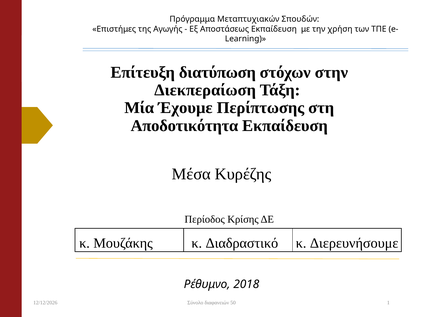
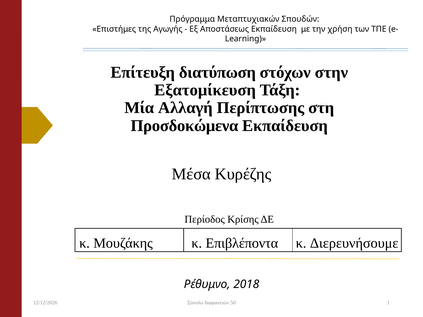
Διεκπεραίωση: Διεκπεραίωση -> Εξατομίκευση
Έχουμε: Έχουμε -> Αλλαγή
Αποδοτικότητα: Αποδοτικότητα -> Προσδοκώμενα
Διαδραστικό: Διαδραστικό -> Επιβλέποντα
